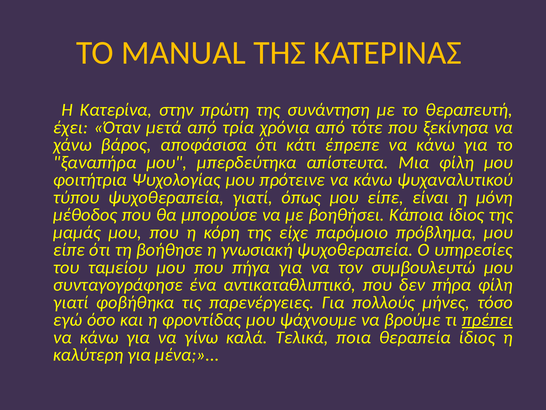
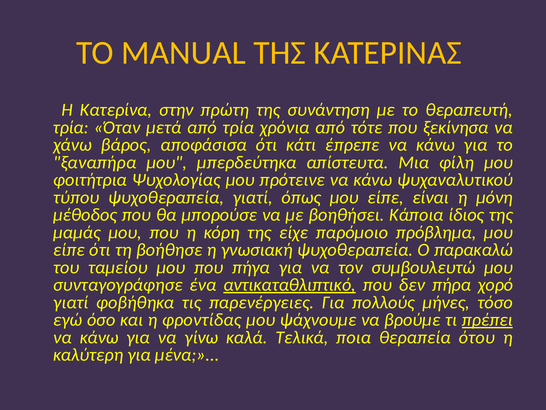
έχει at (71, 127): έχει -> τρία
υπηρεσίες: υπηρεσίες -> παρακαλώ
αντικαταθλιπτικό underline: none -> present
πήρα φίλη: φίλη -> χορό
θεραπεία ίδιος: ίδιος -> ότου
